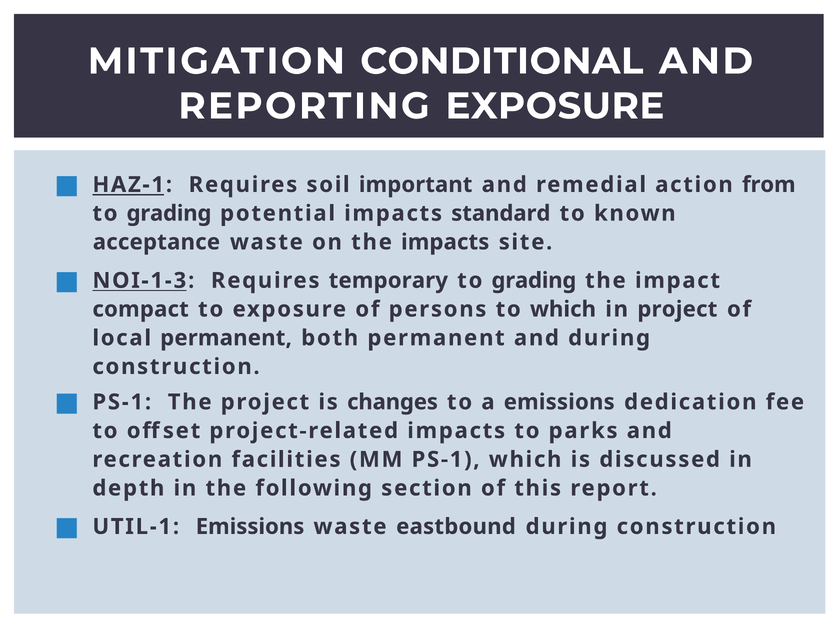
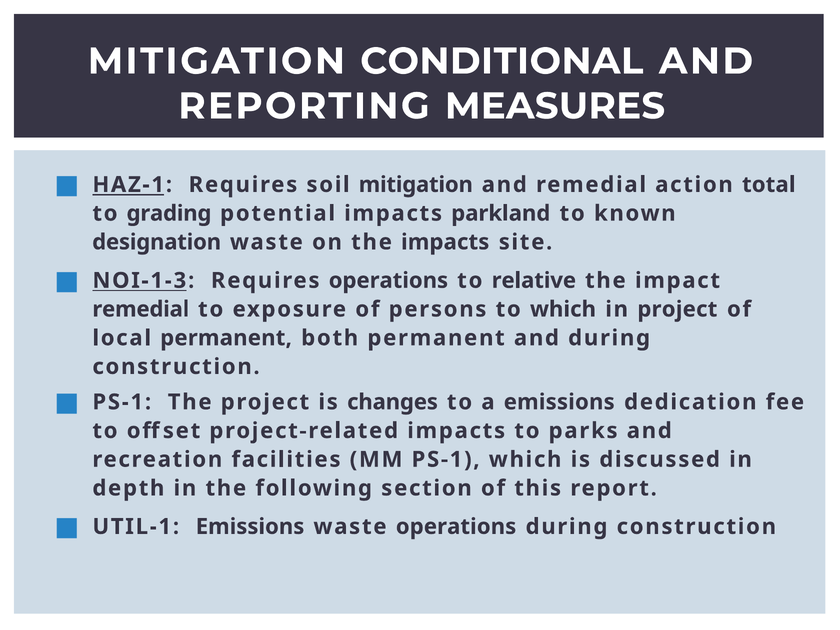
REPORTING EXPOSURE: EXPOSURE -> MEASURES
soil important: important -> mitigation
from: from -> total
standard: standard -> parkland
acceptance: acceptance -> designation
Requires temporary: temporary -> operations
grading at (534, 281): grading -> relative
compact at (141, 309): compact -> remedial
waste eastbound: eastbound -> operations
